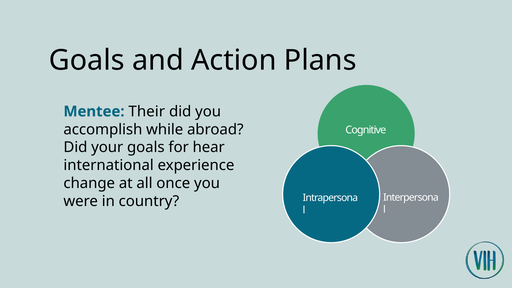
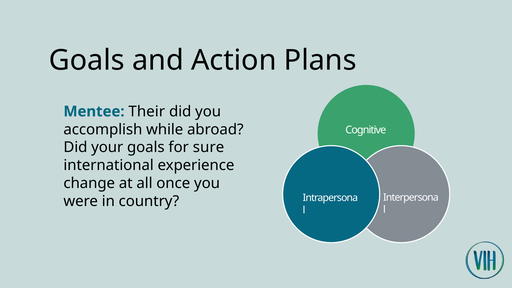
hear: hear -> sure
